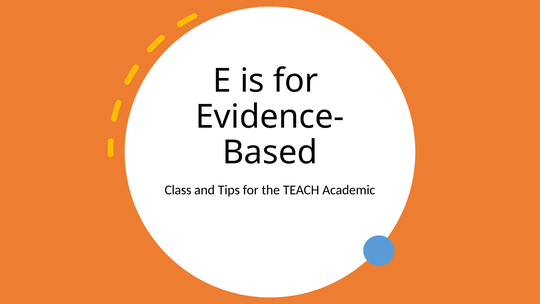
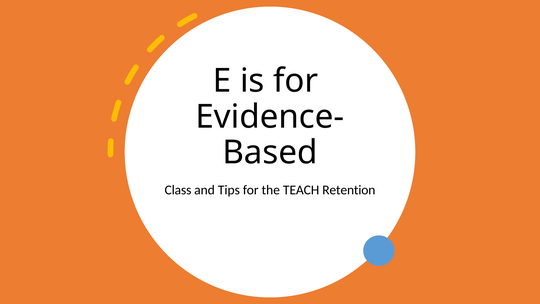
Academic: Academic -> Retention
